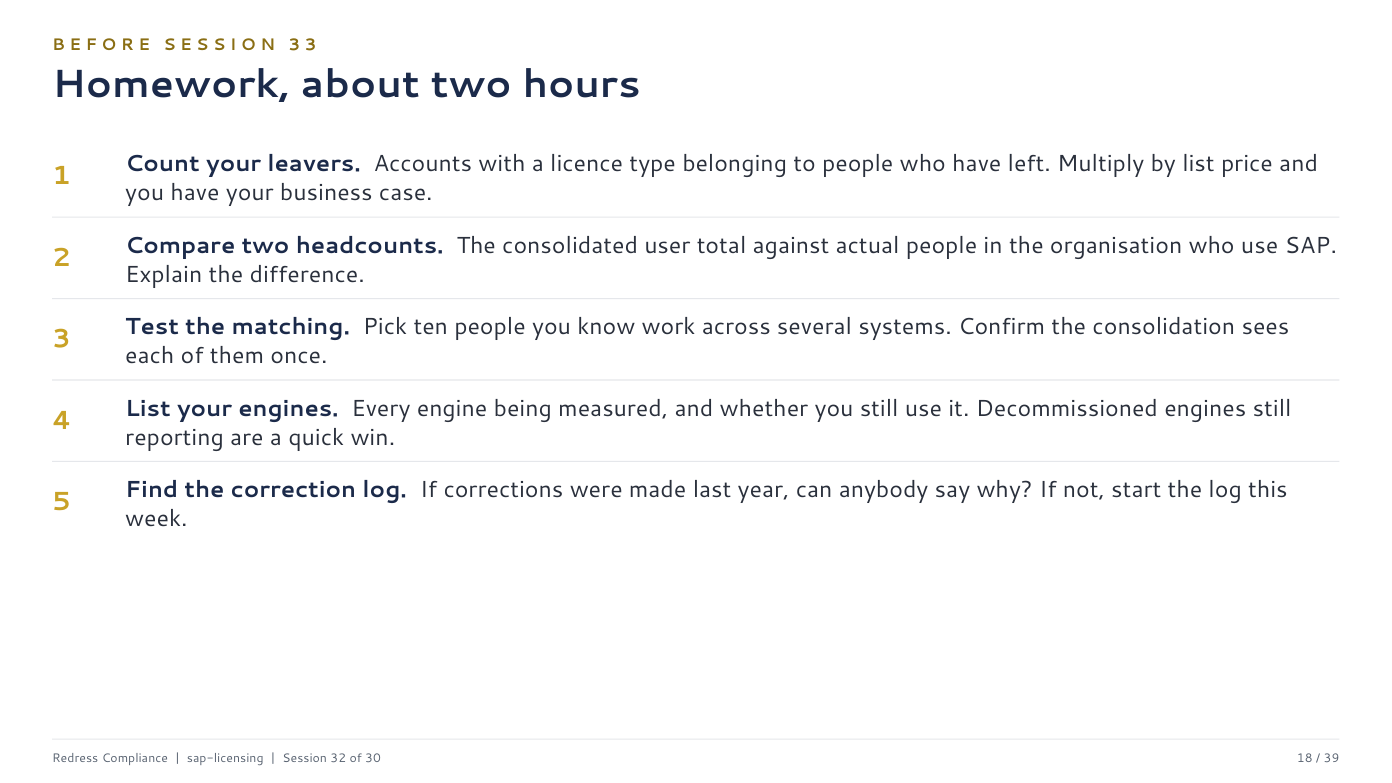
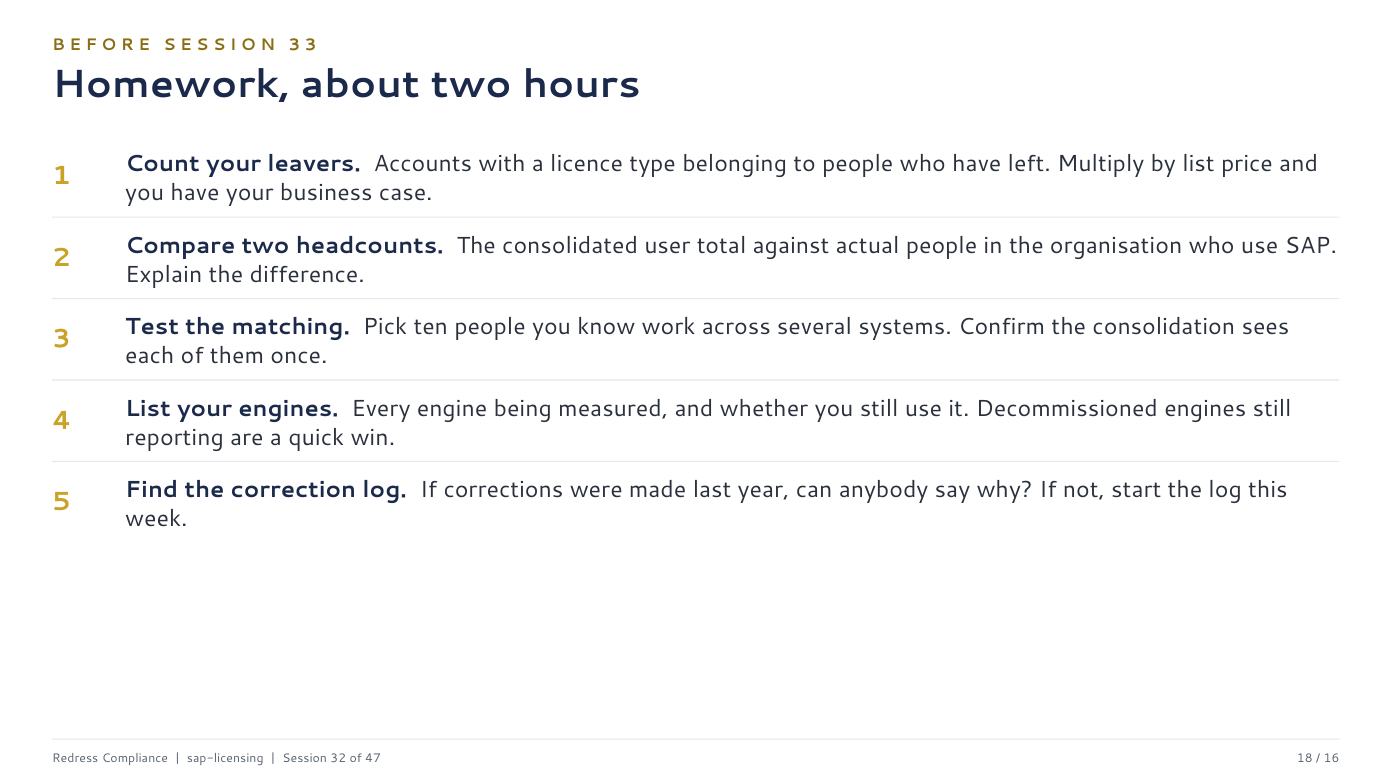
30: 30 -> 47
39: 39 -> 16
